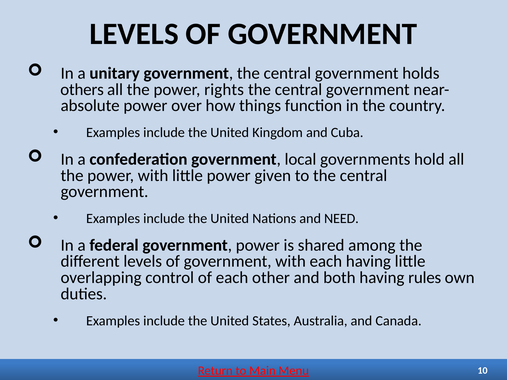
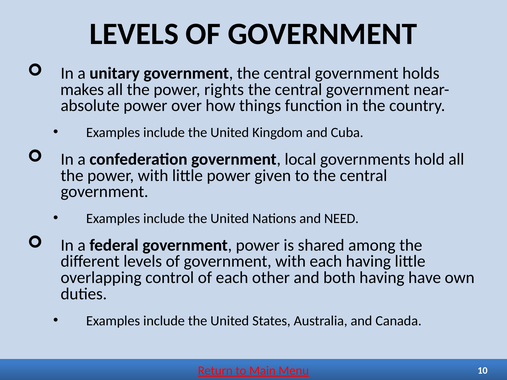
others: others -> makes
rules: rules -> have
